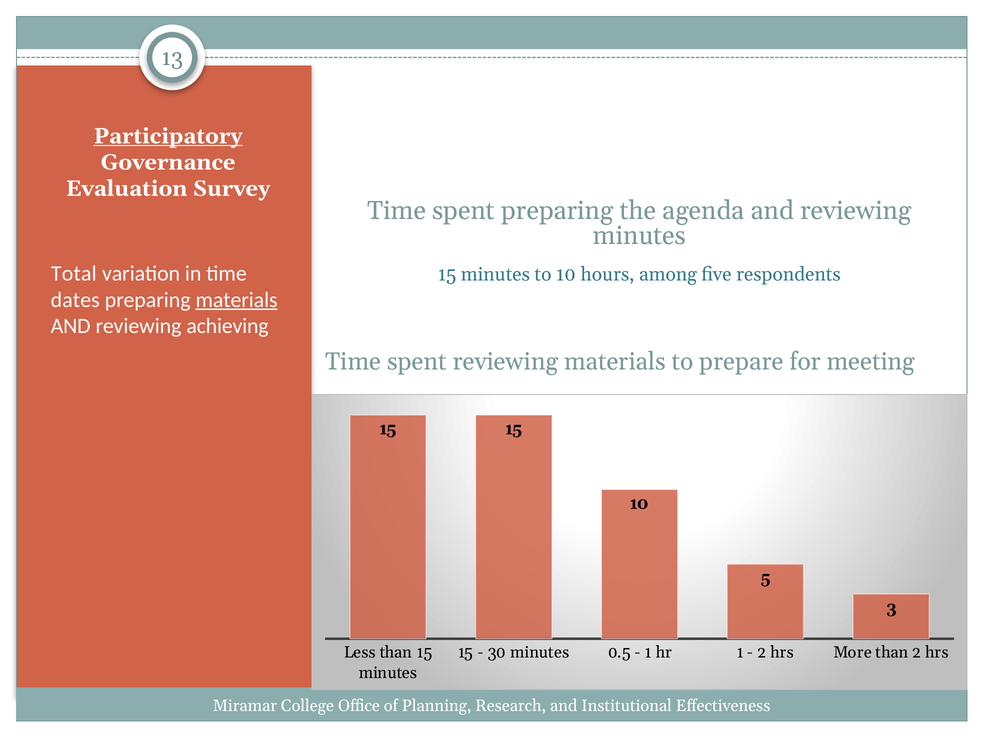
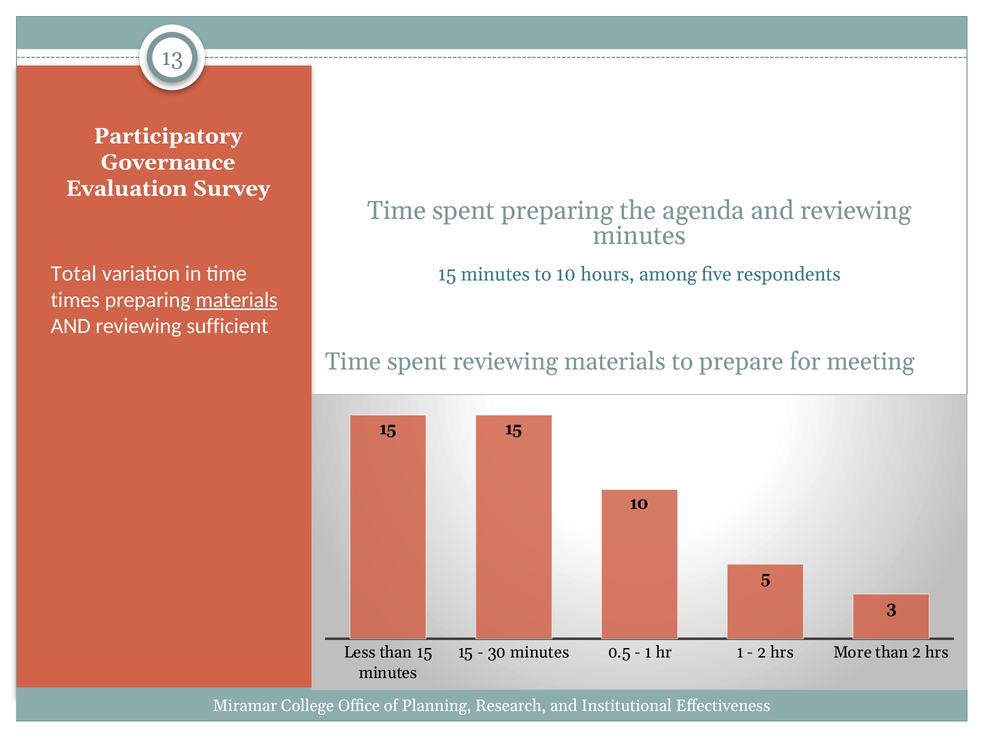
Participatory underline: present -> none
dates: dates -> times
achieving: achieving -> sufficient
